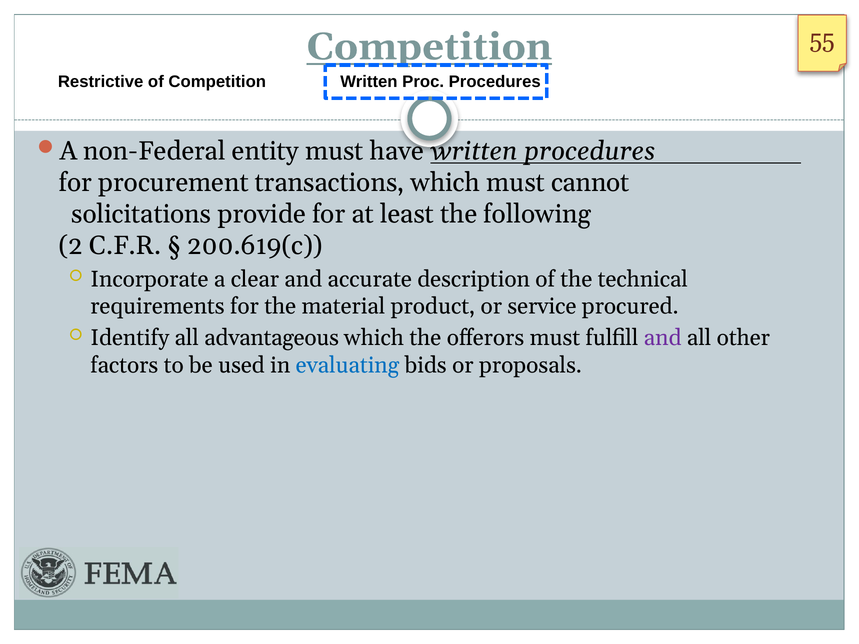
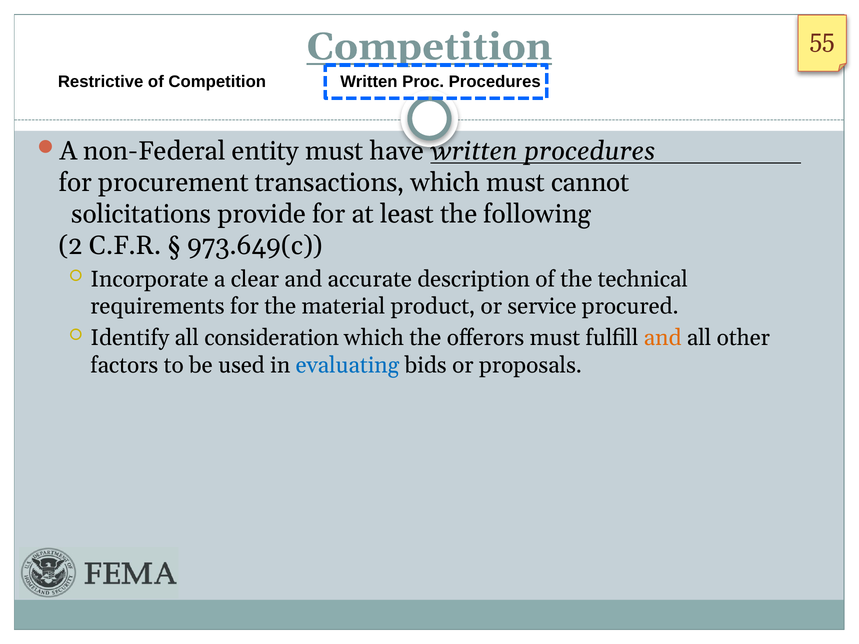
200.619(c: 200.619(c -> 973.649(c
advantageous: advantageous -> consideration
and at (663, 338) colour: purple -> orange
